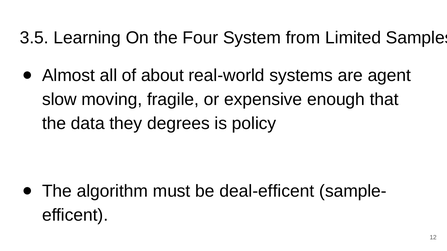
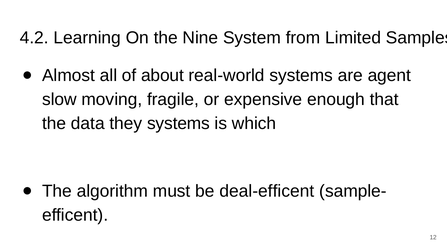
3.5: 3.5 -> 4.2
Four: Four -> Nine
they degrees: degrees -> systems
policy: policy -> which
